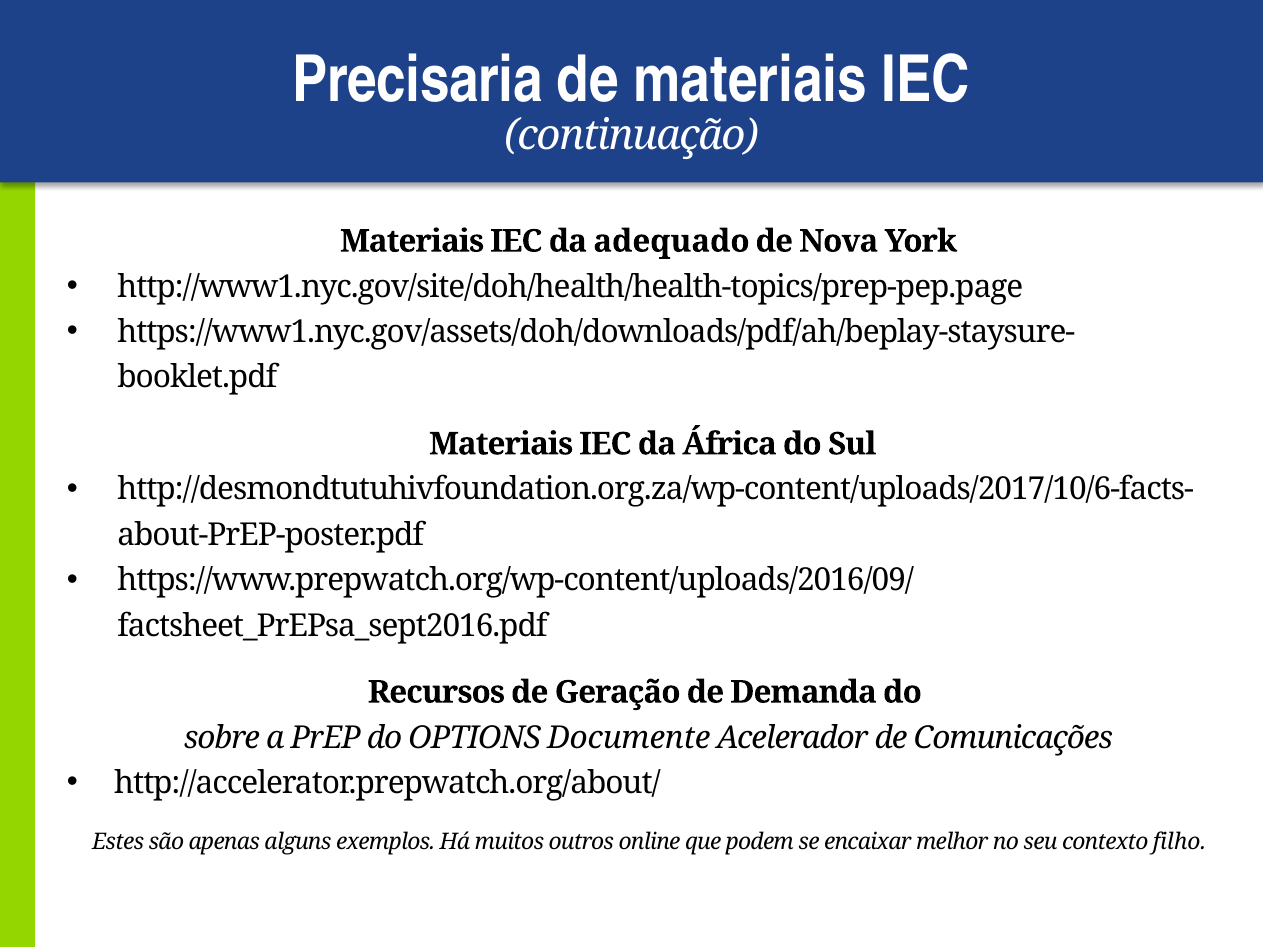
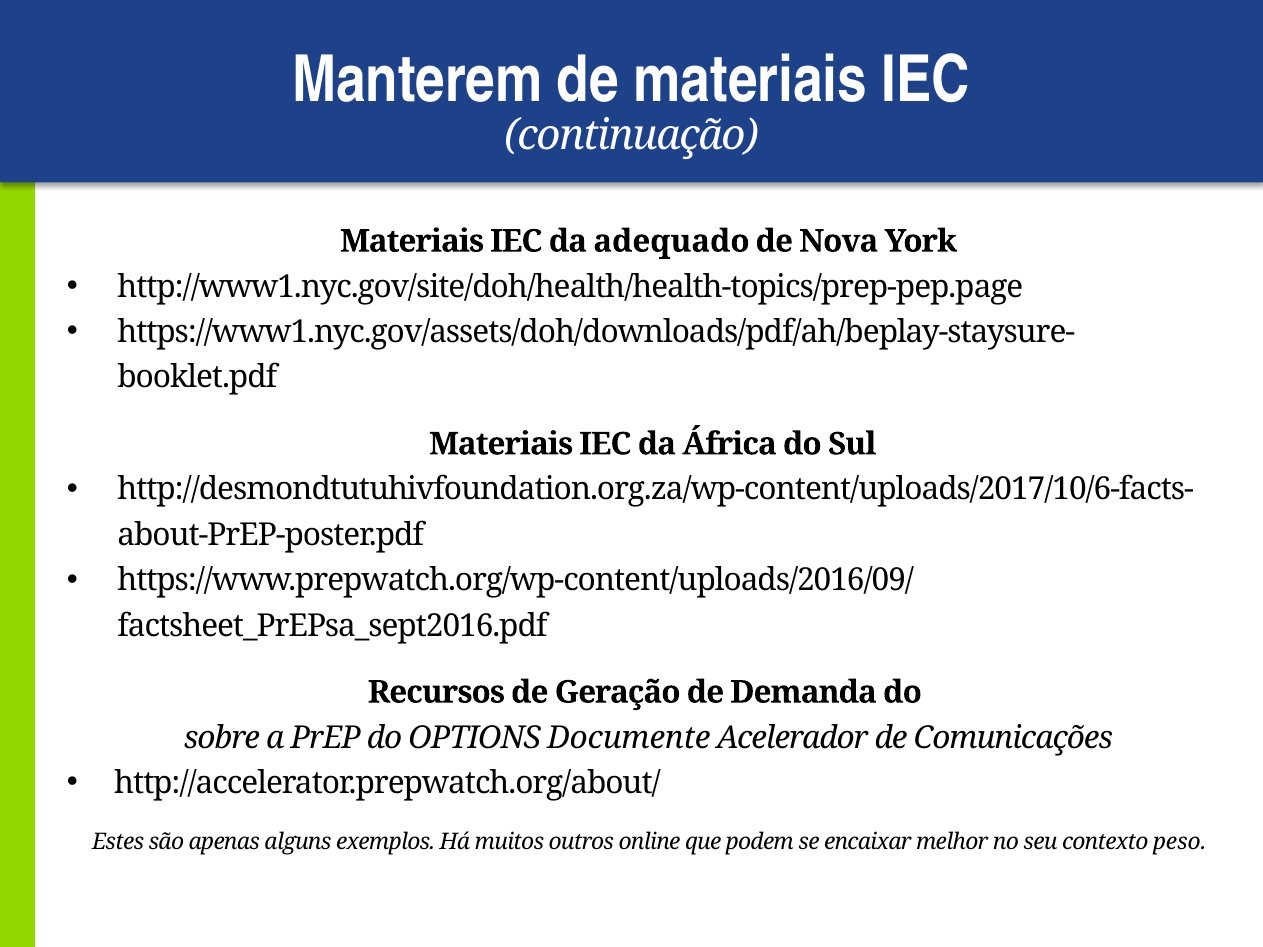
Precisaria: Precisaria -> Manterem
filho: filho -> peso
